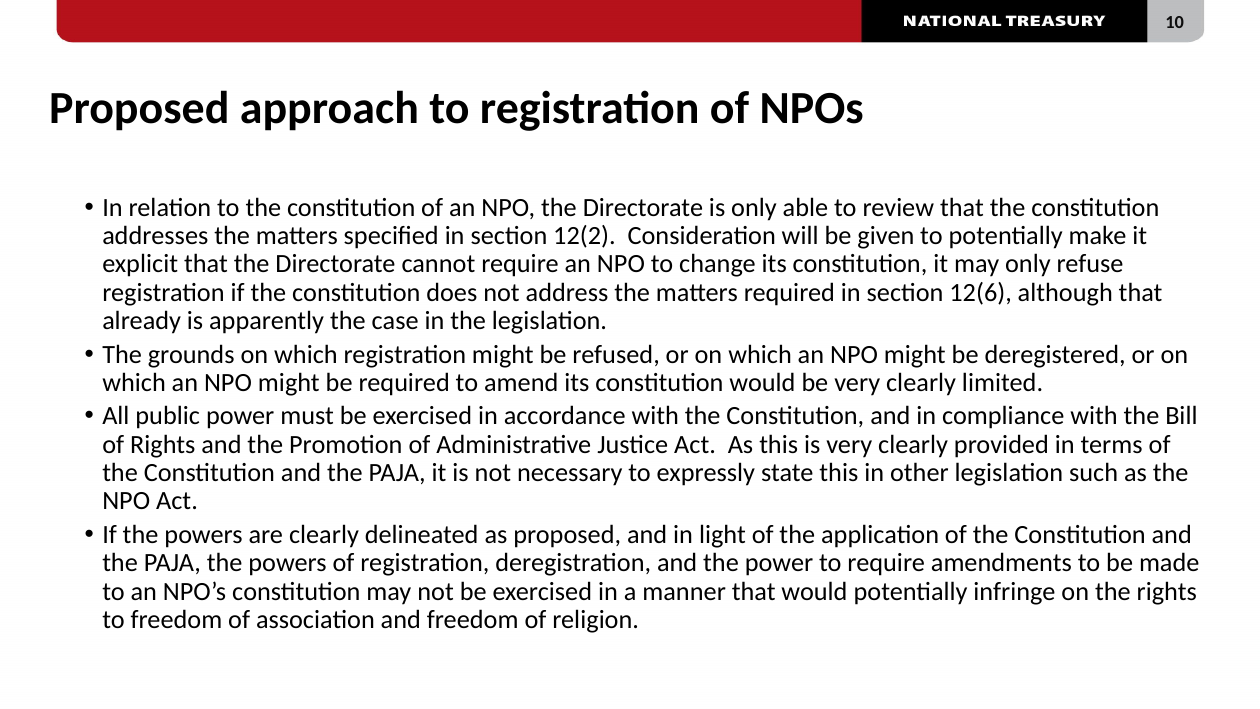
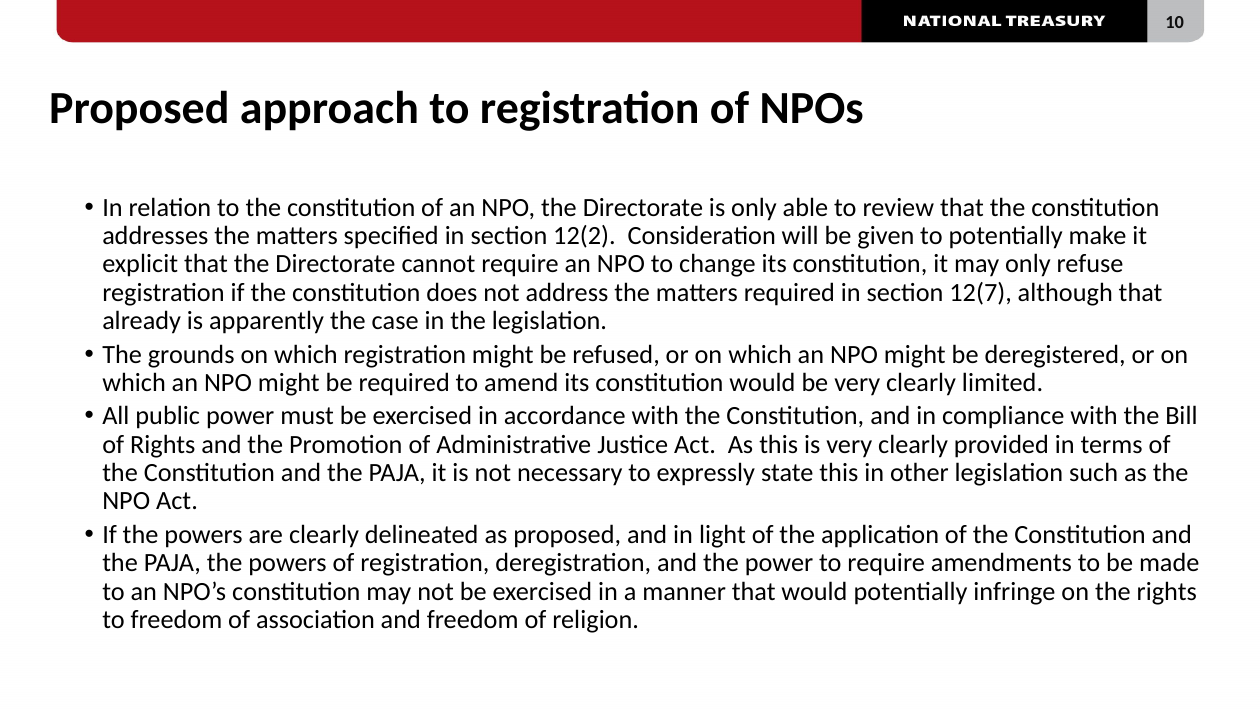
12(6: 12(6 -> 12(7
